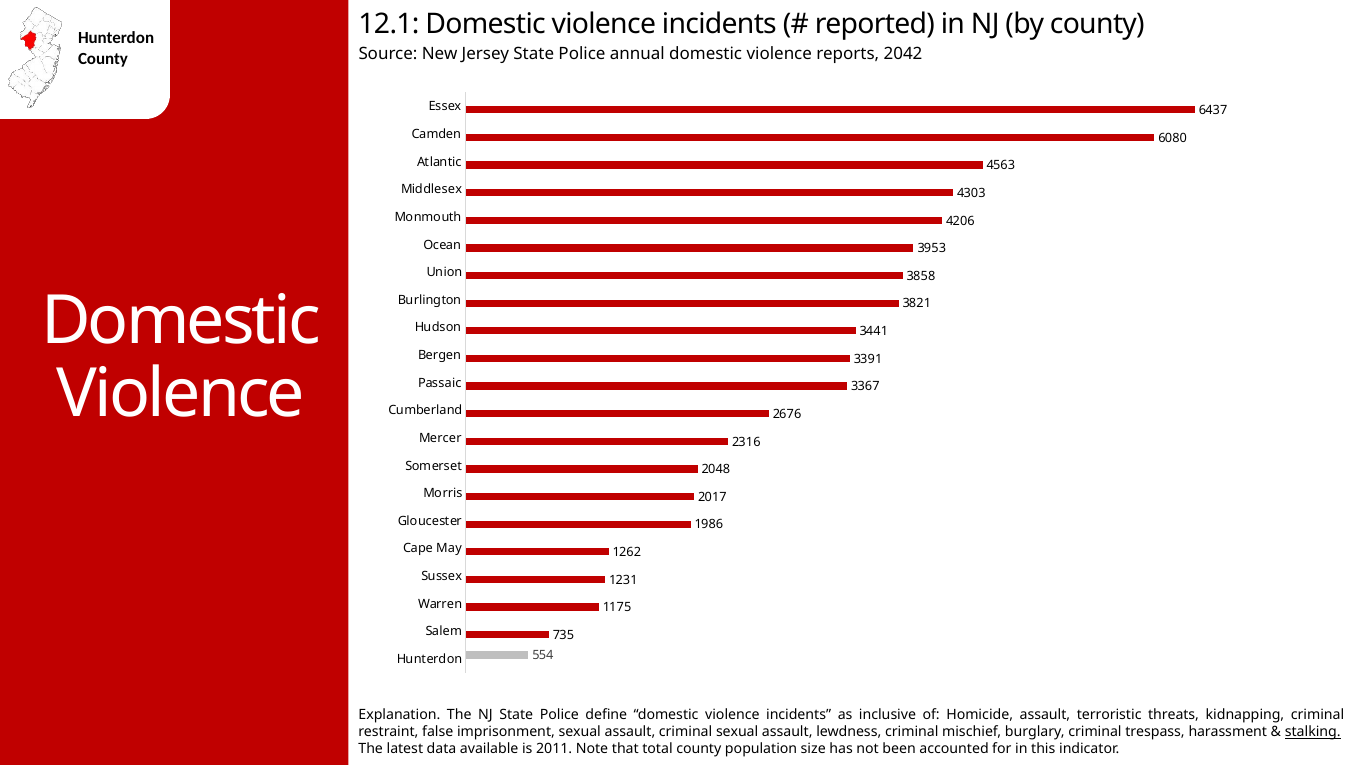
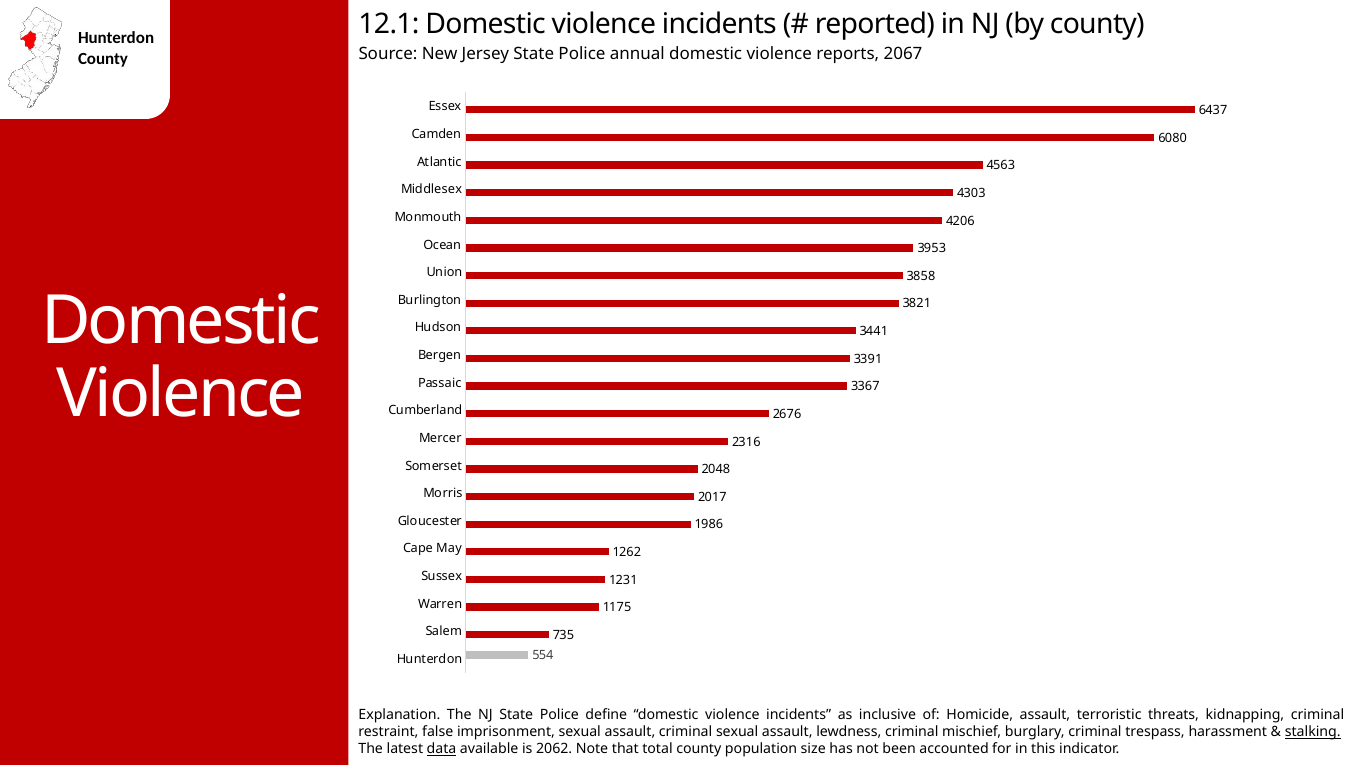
2042: 2042 -> 2067
data underline: none -> present
2011: 2011 -> 2062
